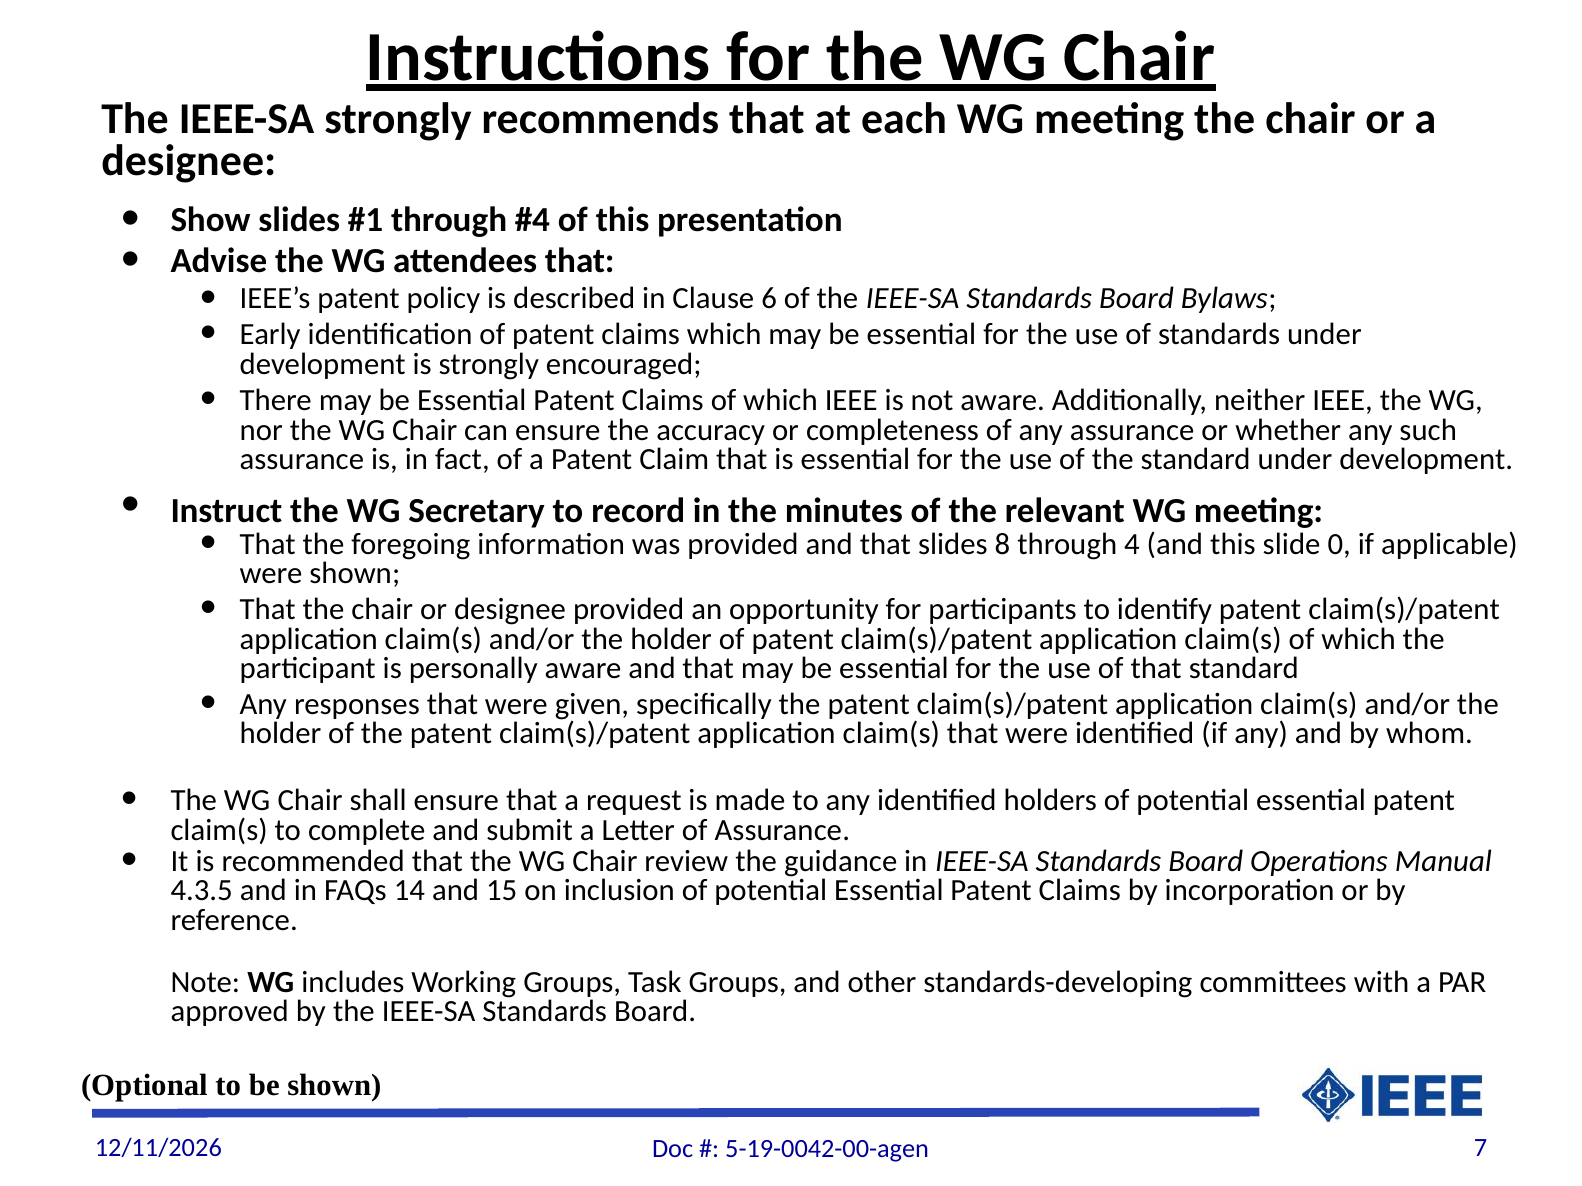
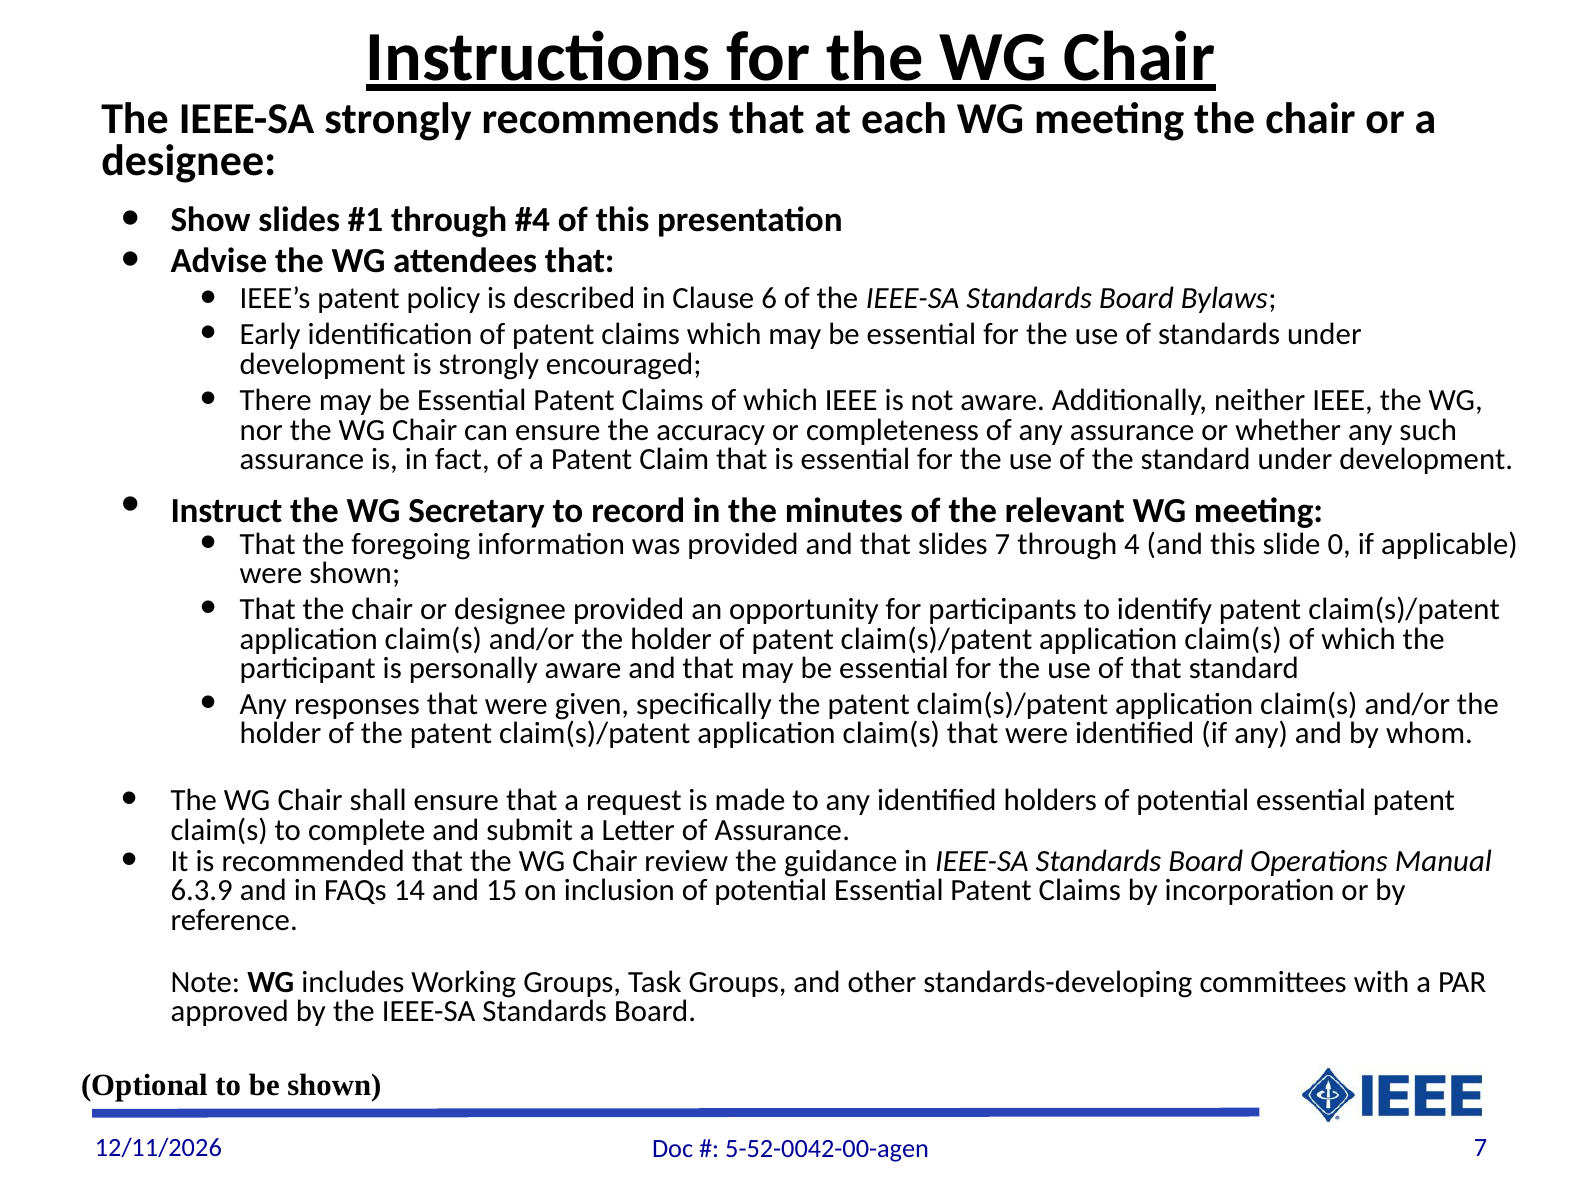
slides 8: 8 -> 7
4.3.5: 4.3.5 -> 6.3.9
5-19-0042-00-agen: 5-19-0042-00-agen -> 5-52-0042-00-agen
